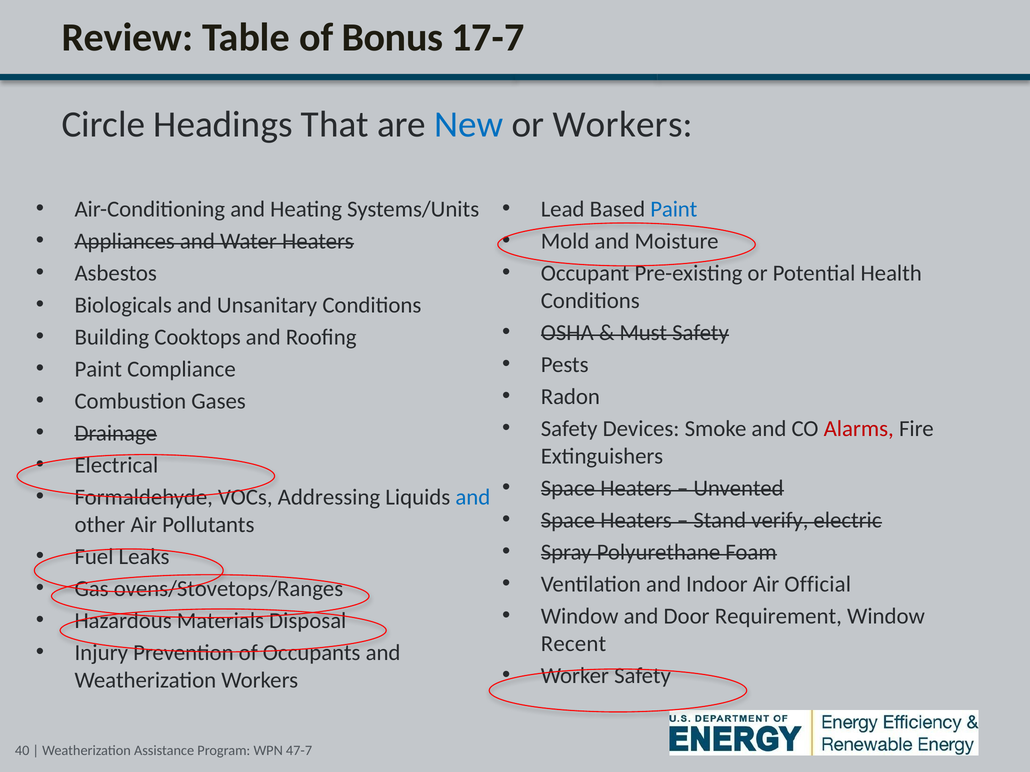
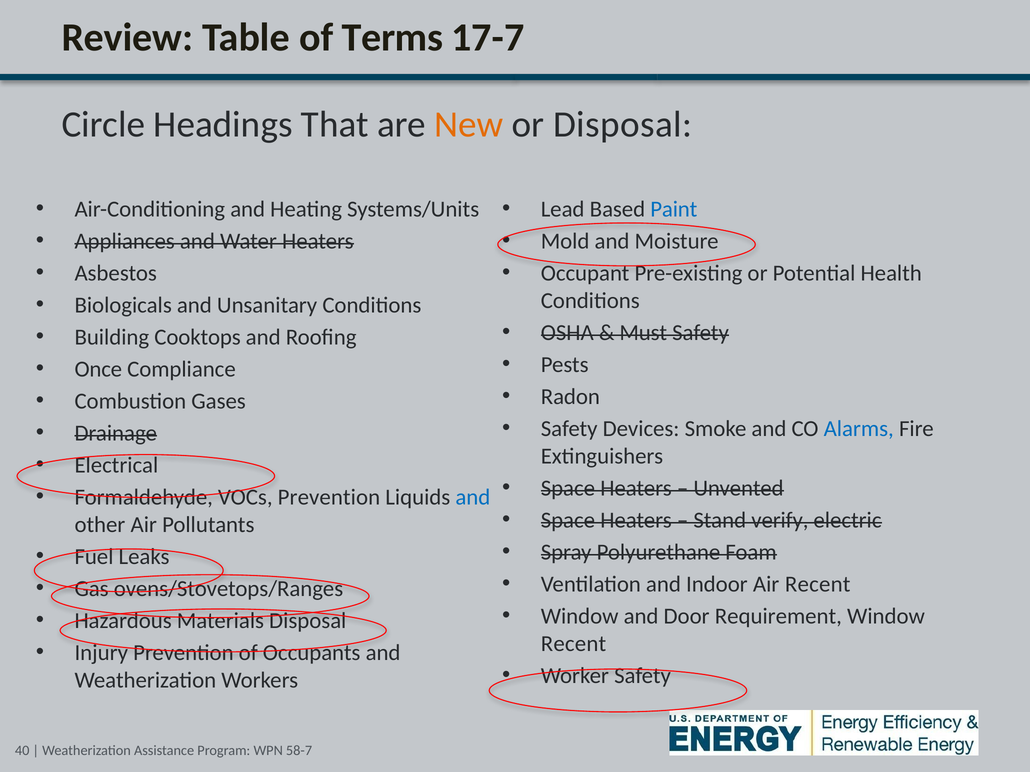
Bonus: Bonus -> Terms
New colour: blue -> orange
or Workers: Workers -> Disposal
Paint at (98, 369): Paint -> Once
Alarms colour: red -> blue
Addressing at (329, 498): Addressing -> Prevention
Air Official: Official -> Recent
47-7: 47-7 -> 58-7
